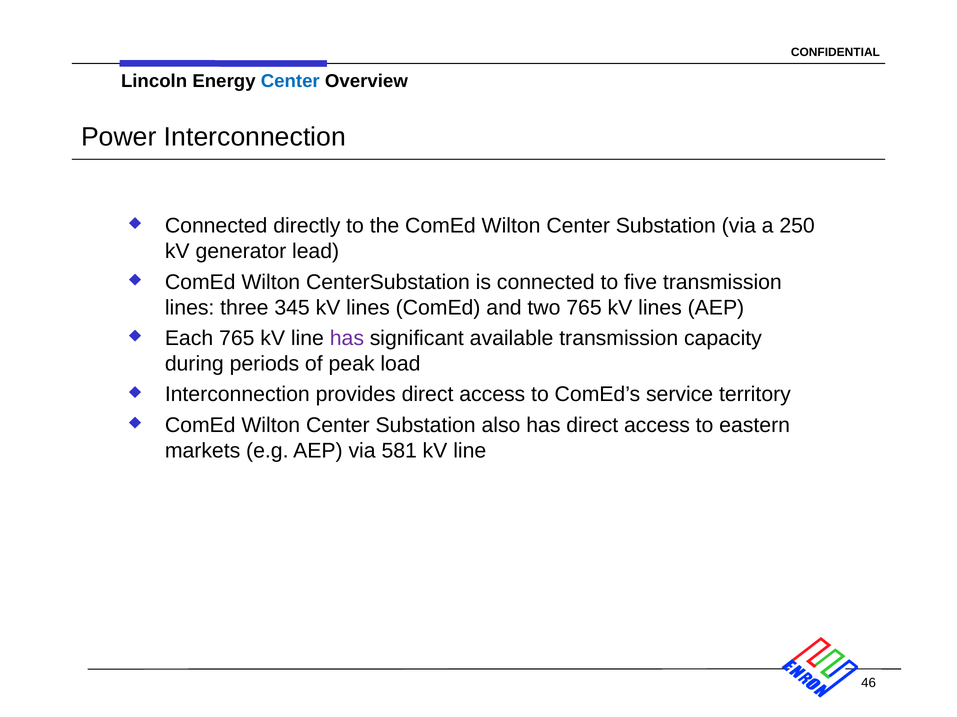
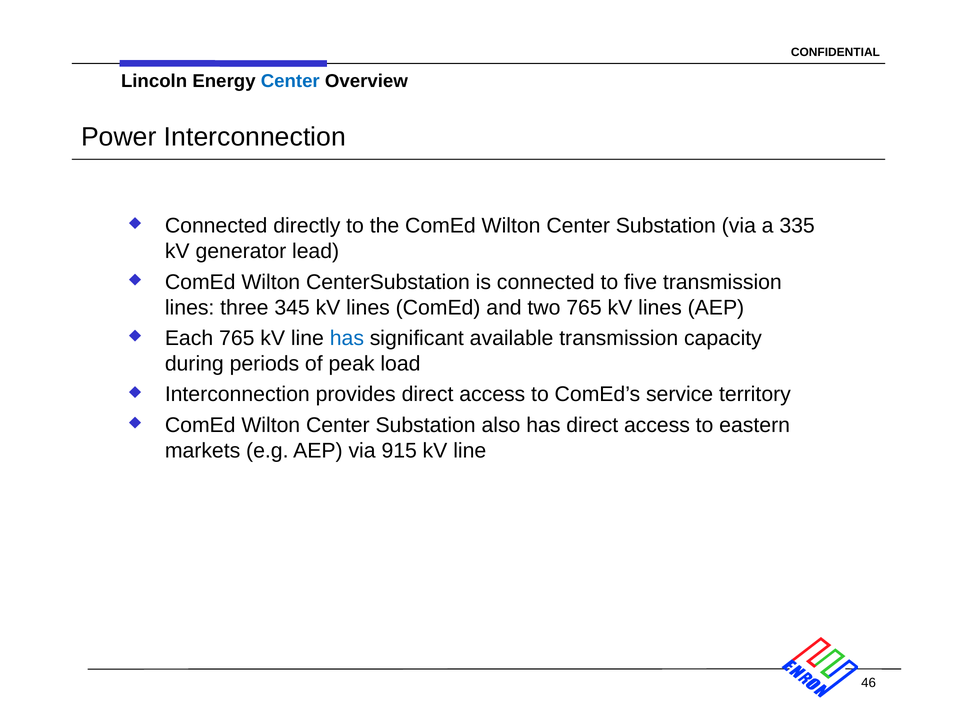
250: 250 -> 335
has at (347, 339) colour: purple -> blue
581: 581 -> 915
